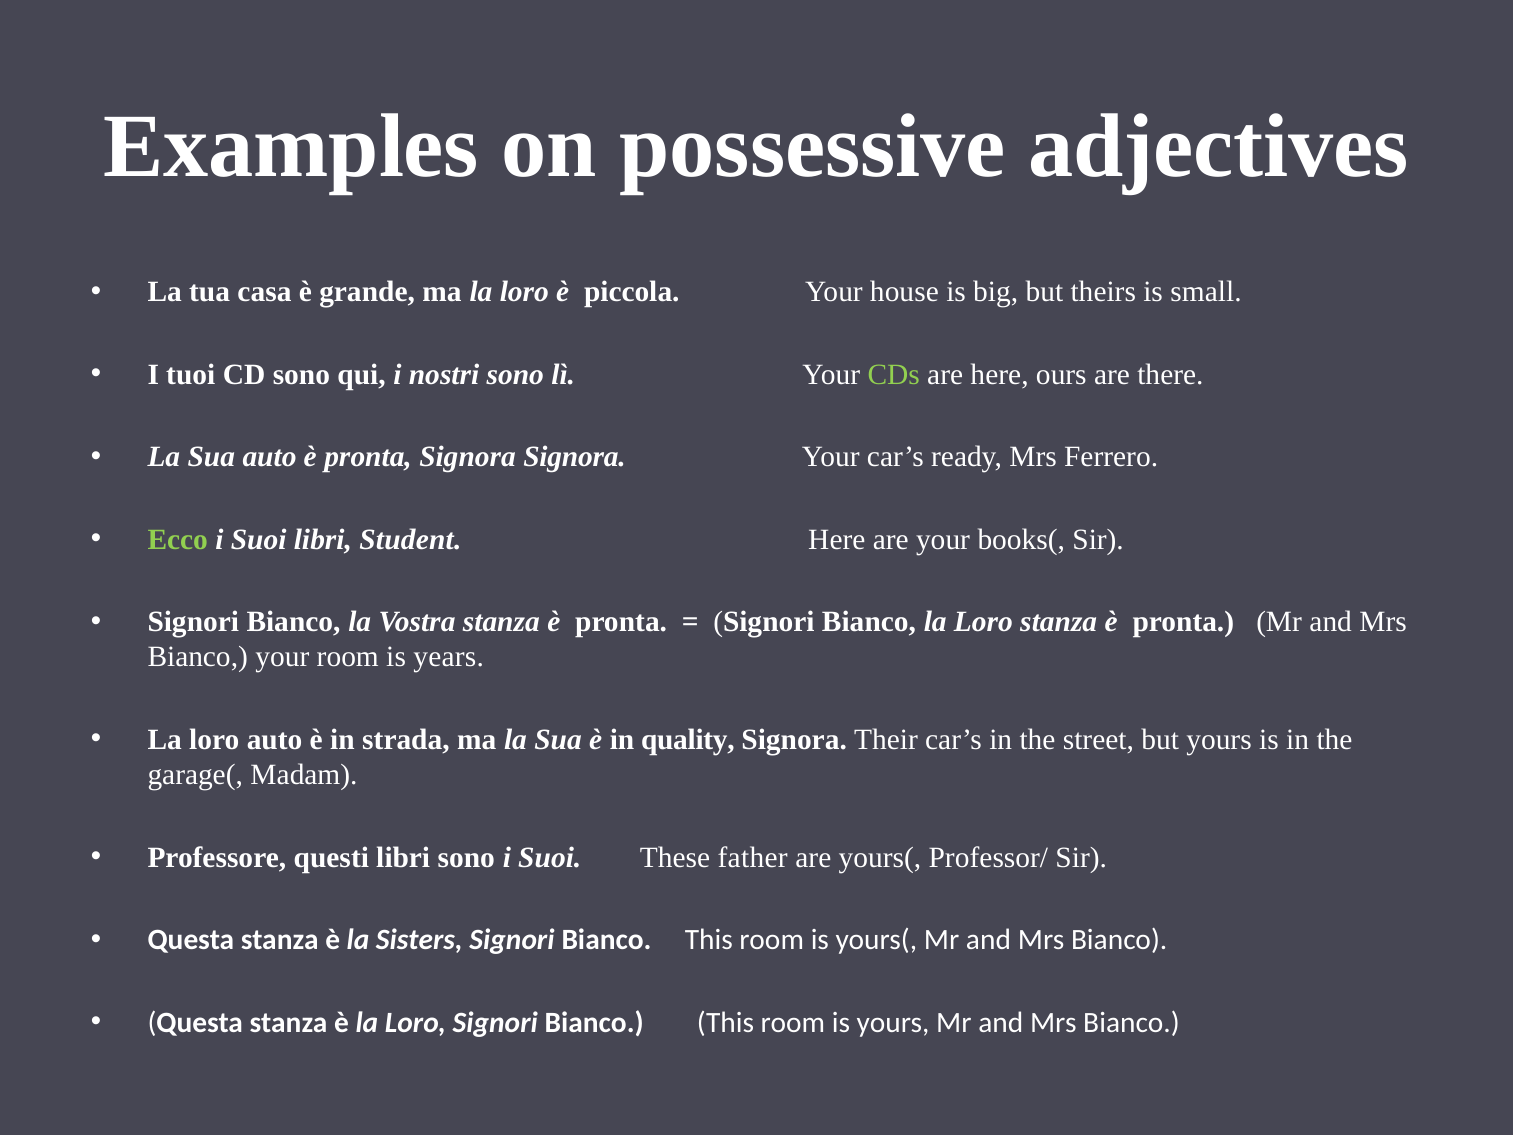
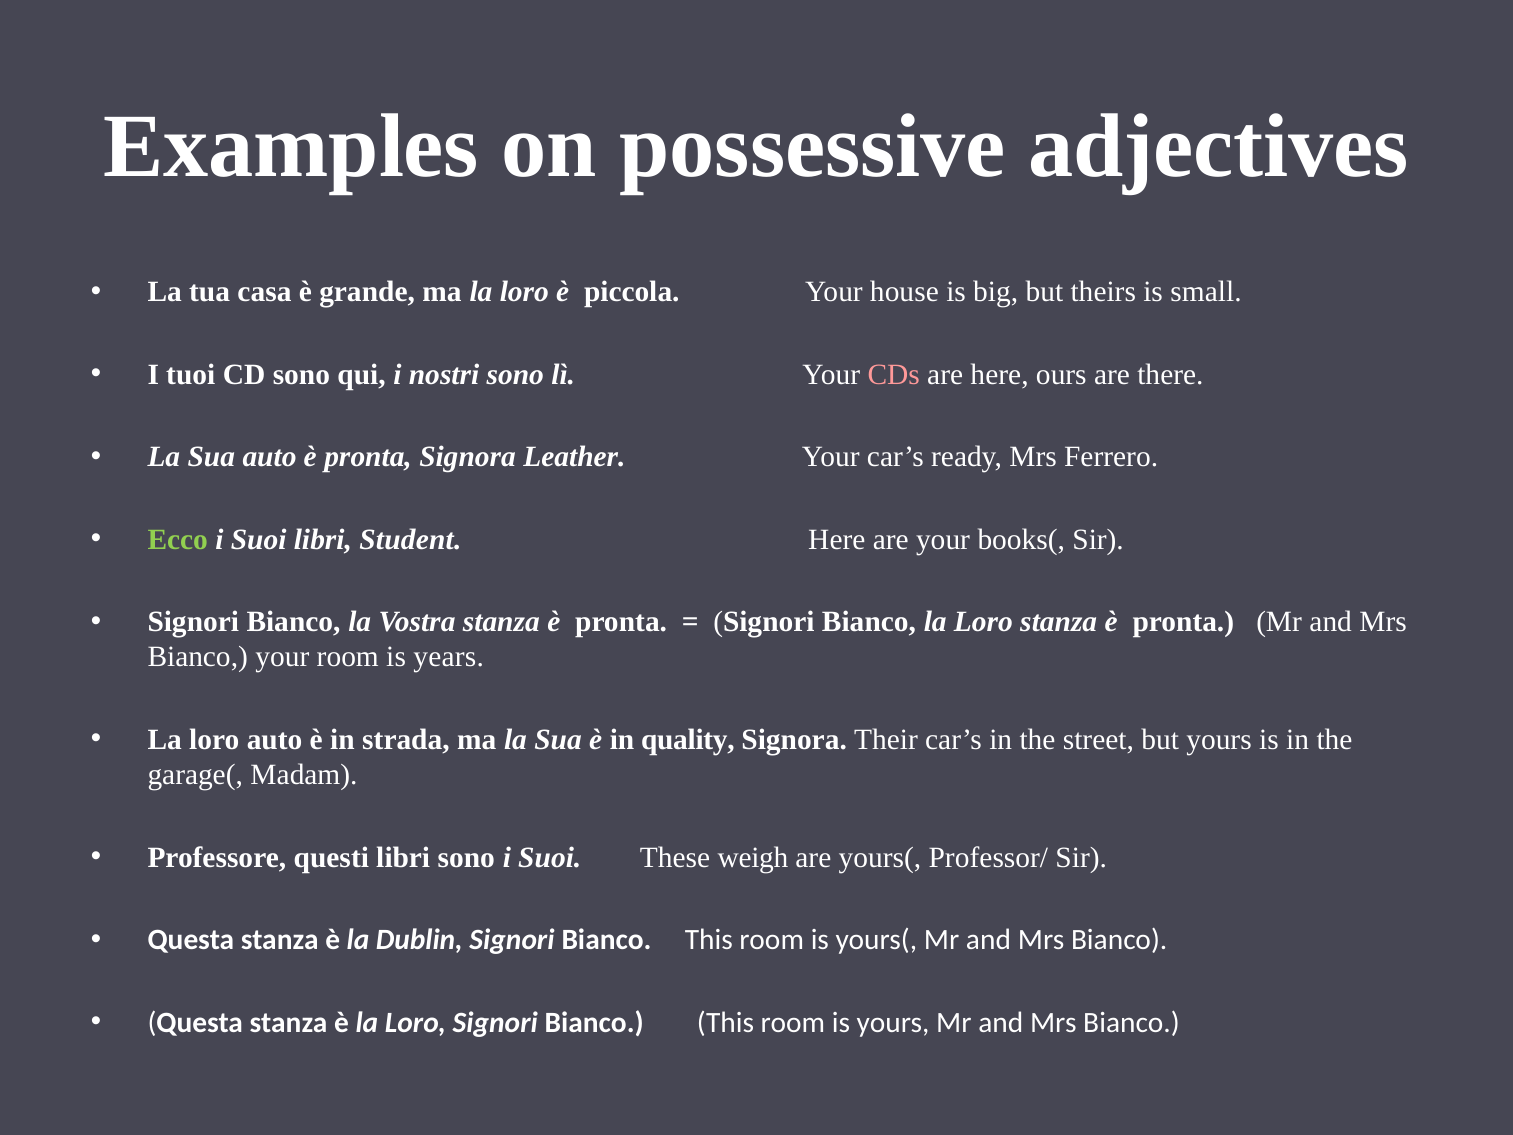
CDs colour: light green -> pink
Signora Signora: Signora -> Leather
father: father -> weigh
Sisters: Sisters -> Dublin
